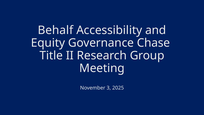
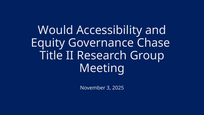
Behalf: Behalf -> Would
